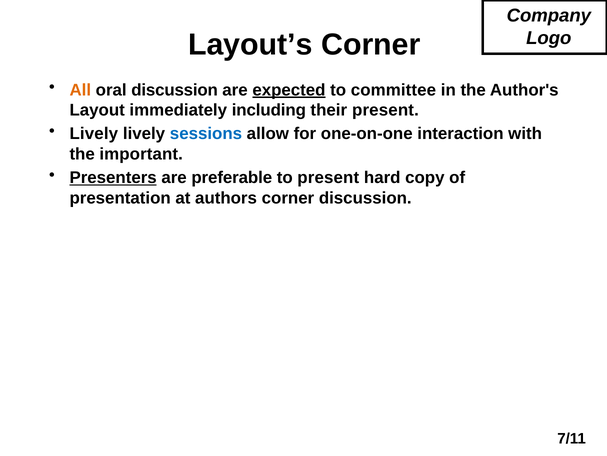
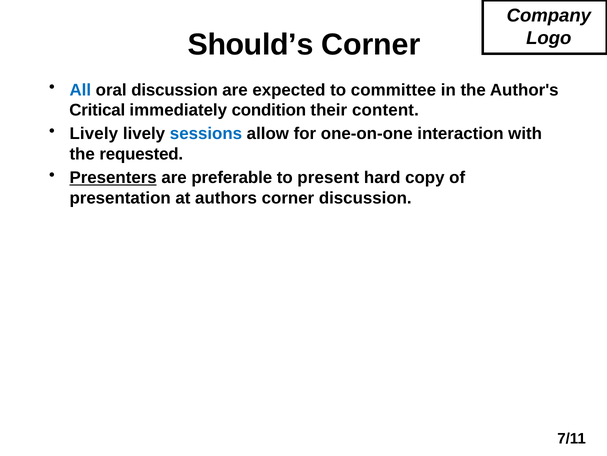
Layout’s: Layout’s -> Should’s
All colour: orange -> blue
expected underline: present -> none
Layout: Layout -> Critical
including: including -> condition
their present: present -> content
important: important -> requested
